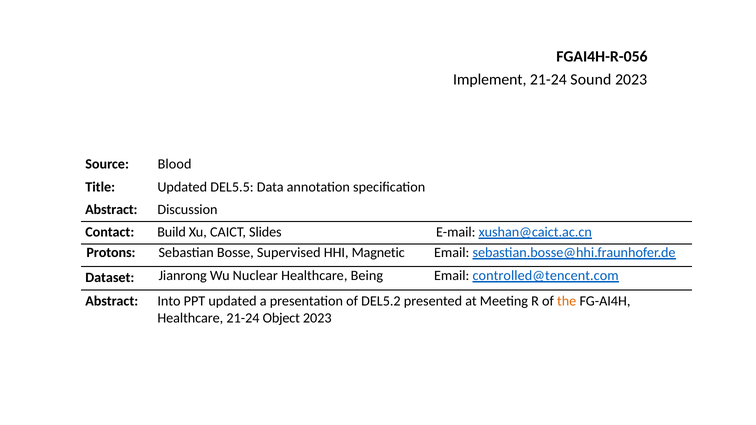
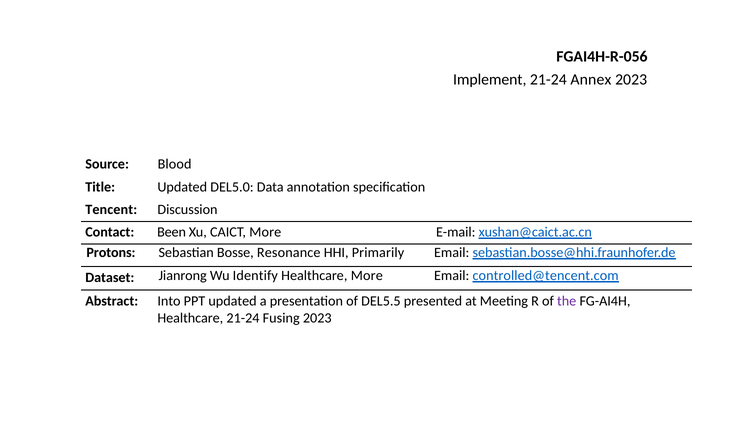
Sound: Sound -> Annex
DEL5.5: DEL5.5 -> DEL5.0
Abstract at (111, 210): Abstract -> Tencent
Build: Build -> Been
CAICT Slides: Slides -> More
Supervised: Supervised -> Resonance
Magnetic: Magnetic -> Primarily
Nuclear: Nuclear -> Identify
Healthcare Being: Being -> More
DEL5.2: DEL5.2 -> DEL5.5
the colour: orange -> purple
Object: Object -> Fusing
